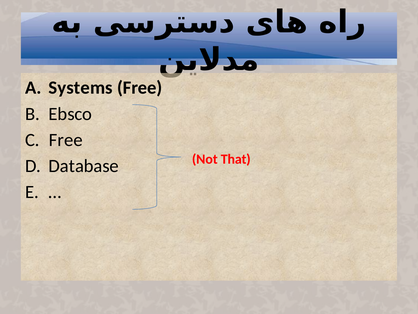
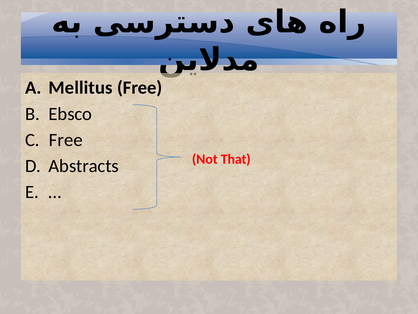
Systems: Systems -> Mellitus
Database: Database -> Abstracts
